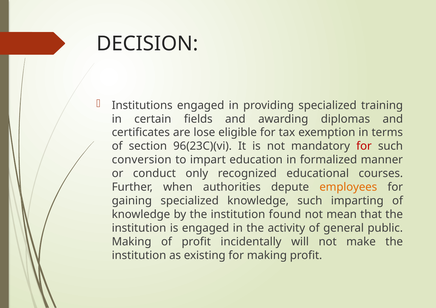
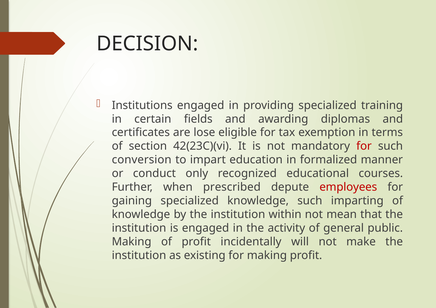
96(23C)(vi: 96(23C)(vi -> 42(23C)(vi
authorities: authorities -> prescribed
employees colour: orange -> red
found: found -> within
